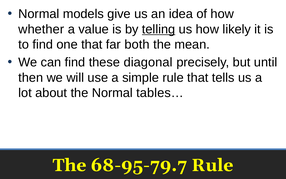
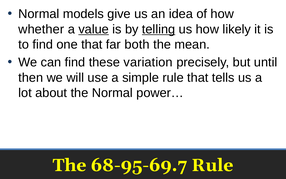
value underline: none -> present
diagonal: diagonal -> variation
tables…: tables… -> power…
68-95-79.7: 68-95-79.7 -> 68-95-69.7
